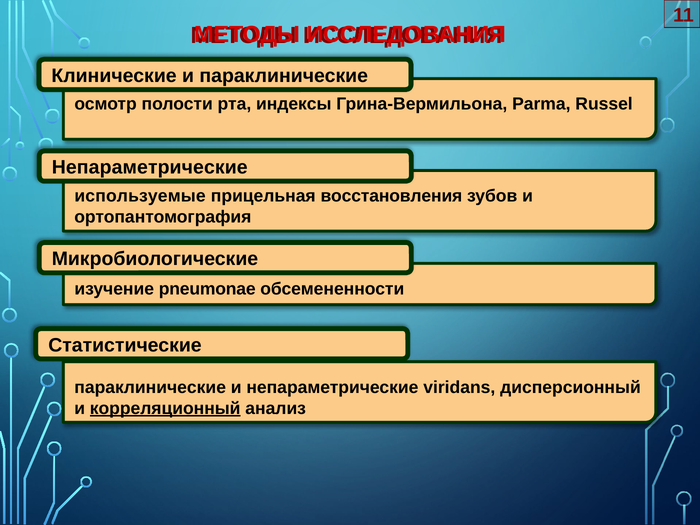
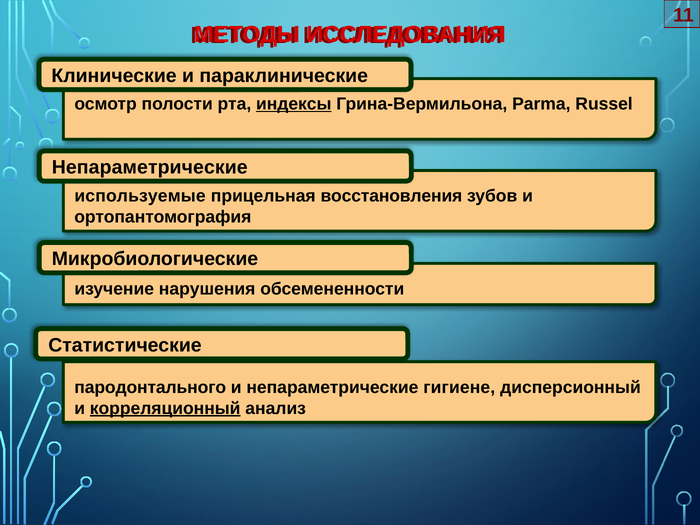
индексы underline: none -> present
pneumonae: pneumonae -> нарушения
параклинические at (150, 387): параклинические -> пародонтального
viridans: viridans -> гигиене
